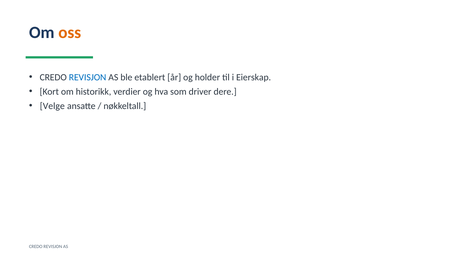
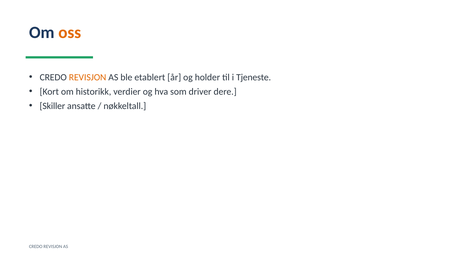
REVISJON at (88, 77) colour: blue -> orange
Eierskap: Eierskap -> Tjeneste
Velge: Velge -> Skiller
